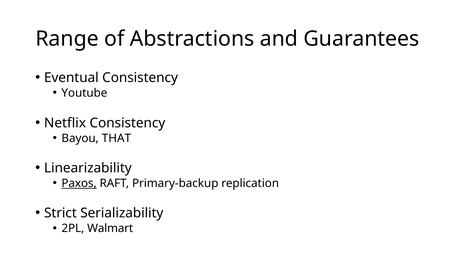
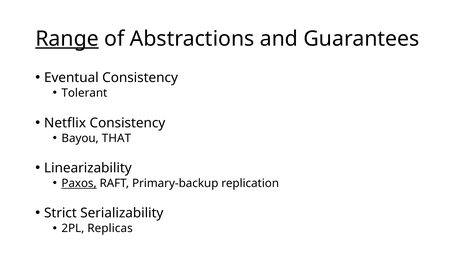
Range underline: none -> present
Youtube: Youtube -> Tolerant
Walmart: Walmart -> Replicas
